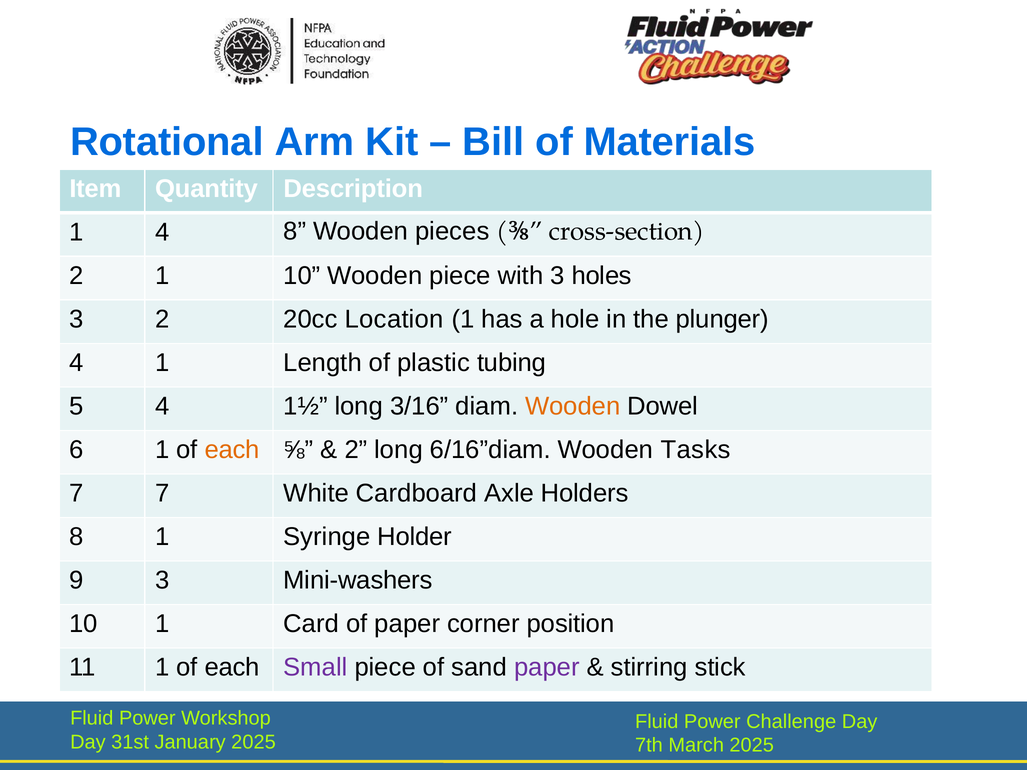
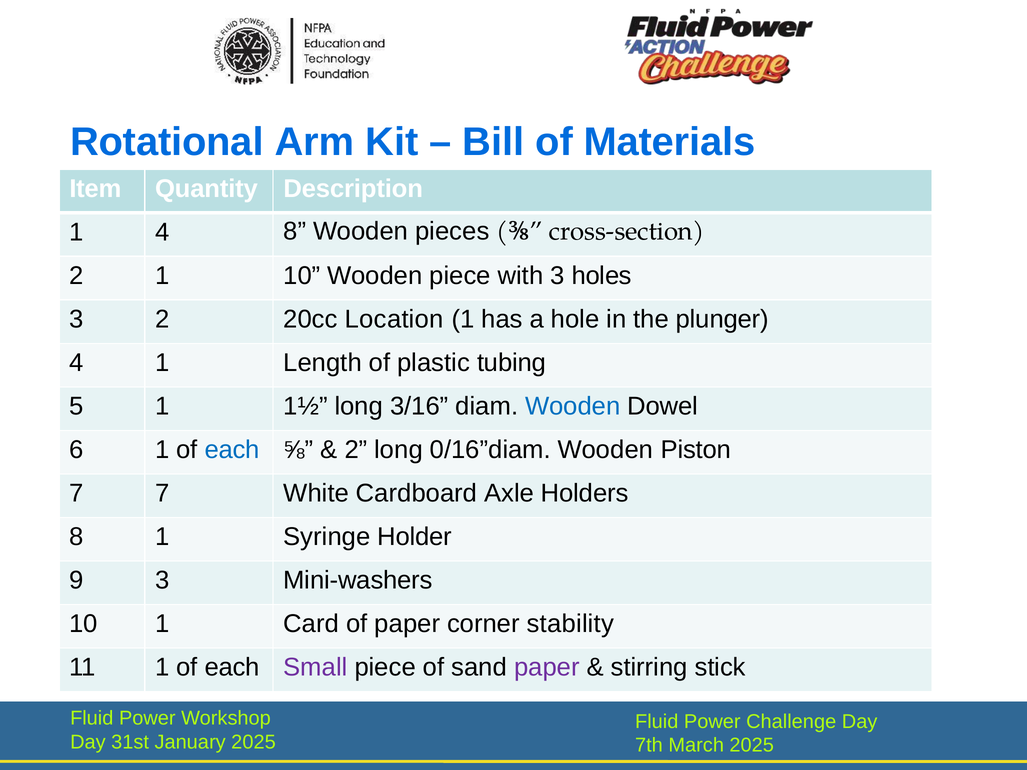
5 4: 4 -> 1
Wooden at (573, 406) colour: orange -> blue
each at (232, 450) colour: orange -> blue
6/16”diam: 6/16”diam -> 0/16”diam
Tasks: Tasks -> Piston
position: position -> stability
